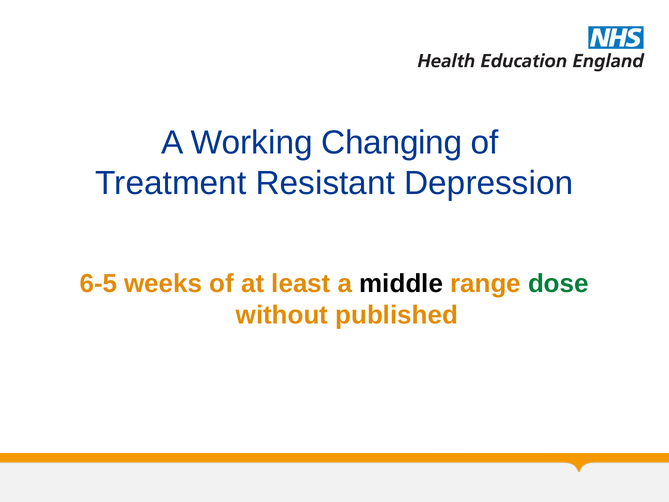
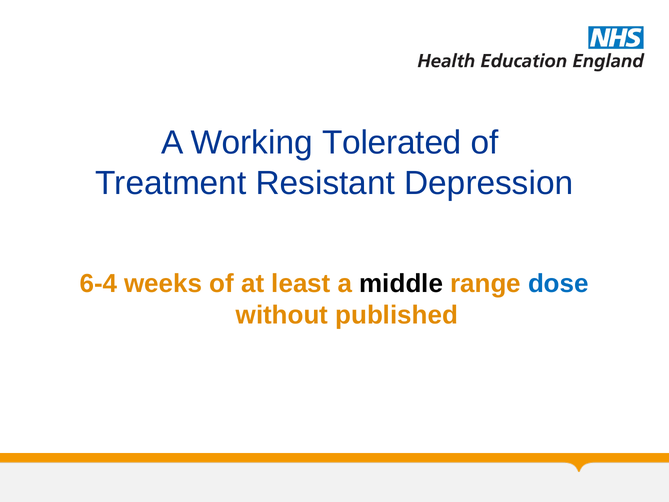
Changing: Changing -> Tolerated
6-5: 6-5 -> 6-4
dose colour: green -> blue
